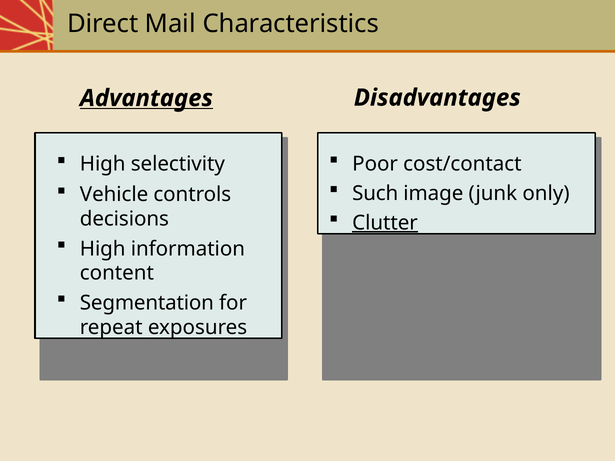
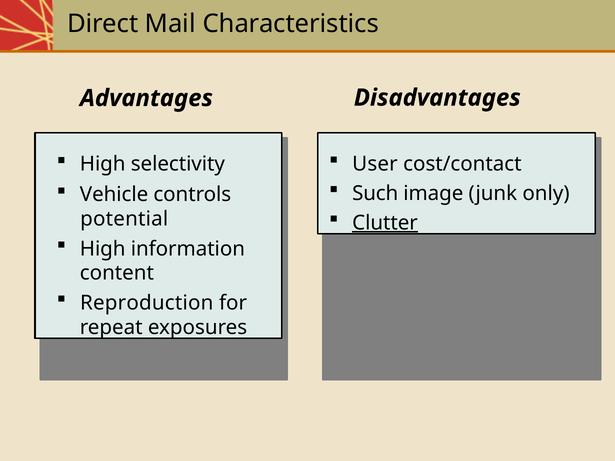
Advantages underline: present -> none
Poor: Poor -> User
decisions: decisions -> potential
Segmentation: Segmentation -> Reproduction
